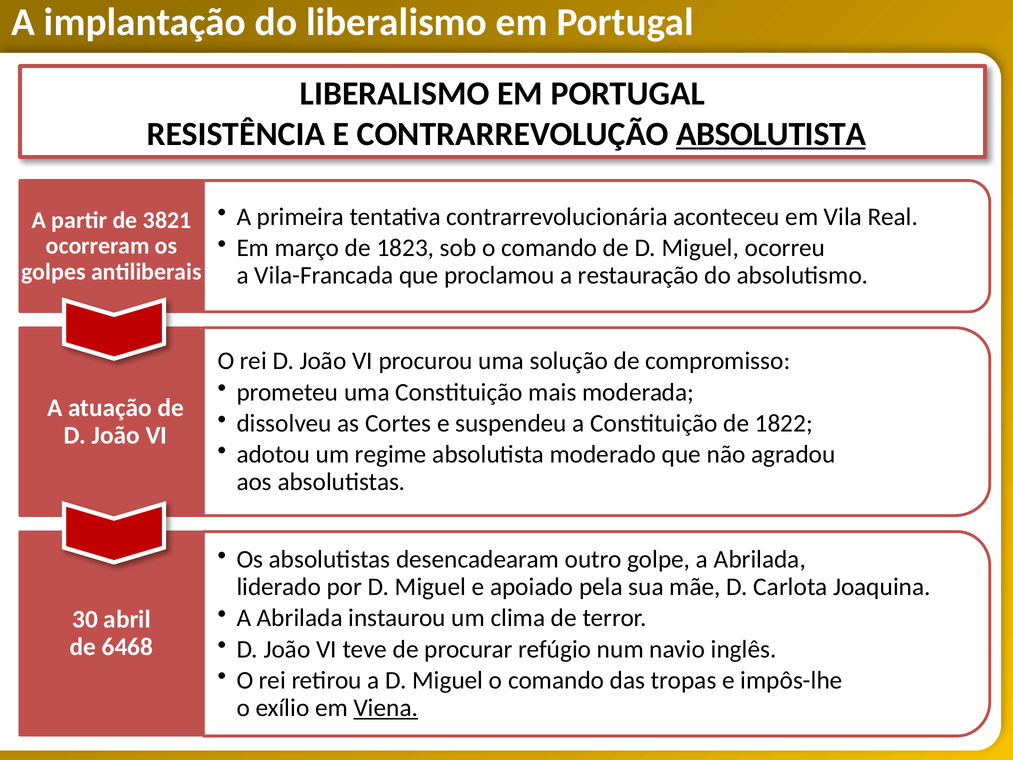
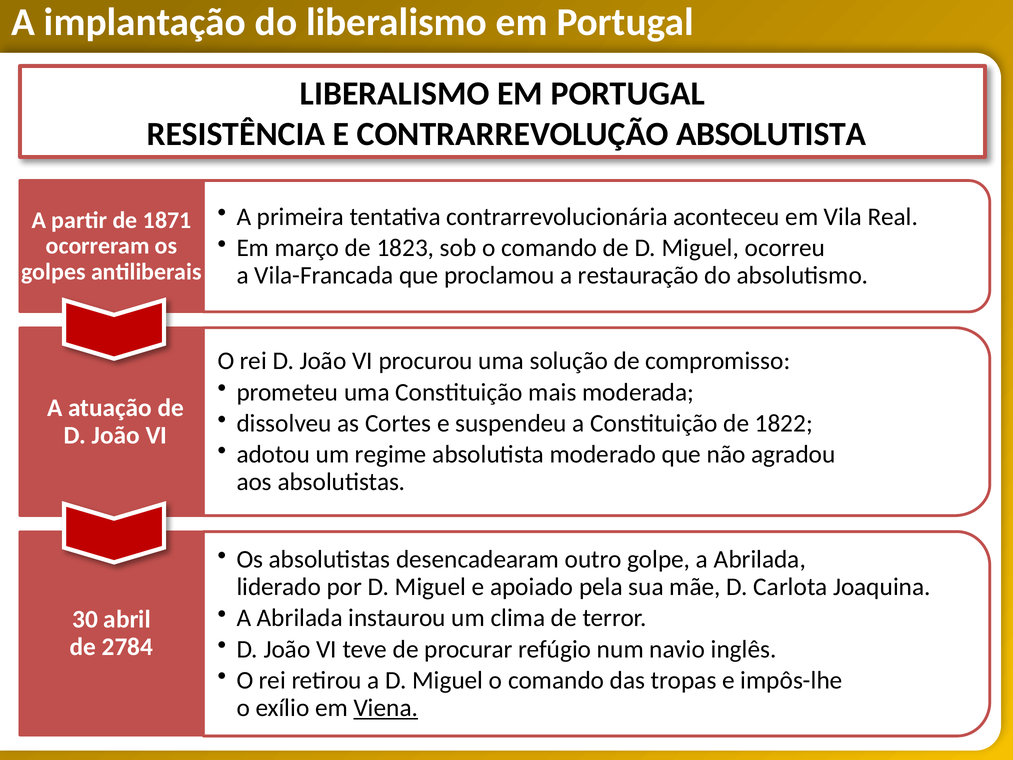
ABSOLUTISTA at (771, 134) underline: present -> none
3821: 3821 -> 1871
6468: 6468 -> 2784
